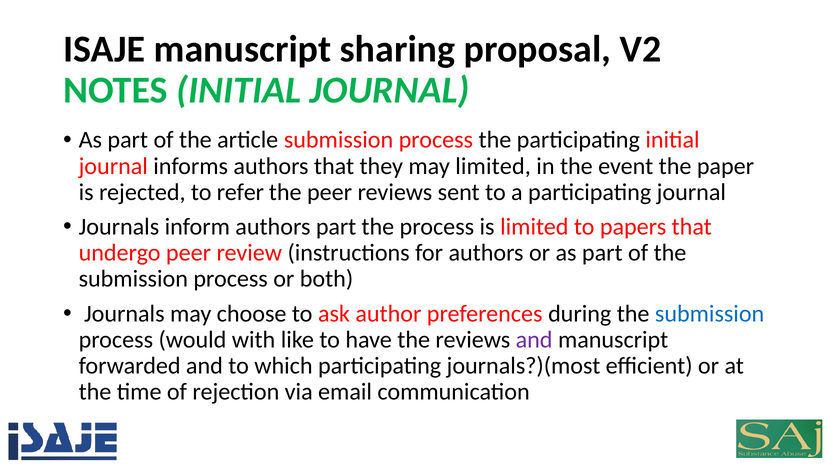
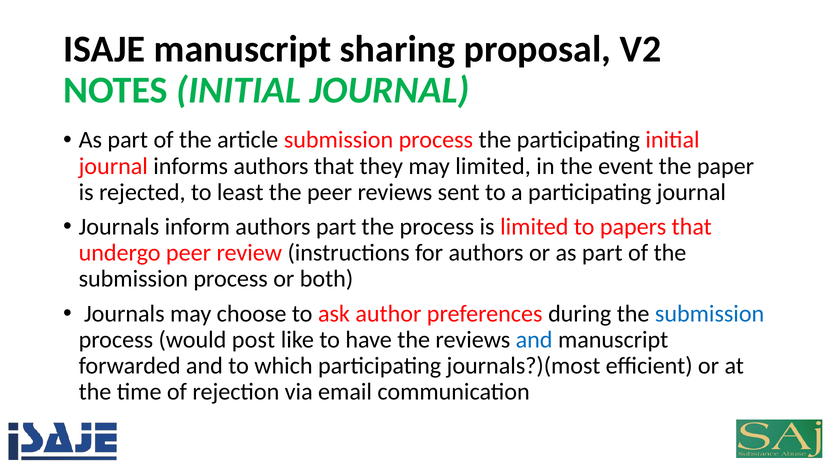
refer: refer -> least
with: with -> post
and at (534, 339) colour: purple -> blue
